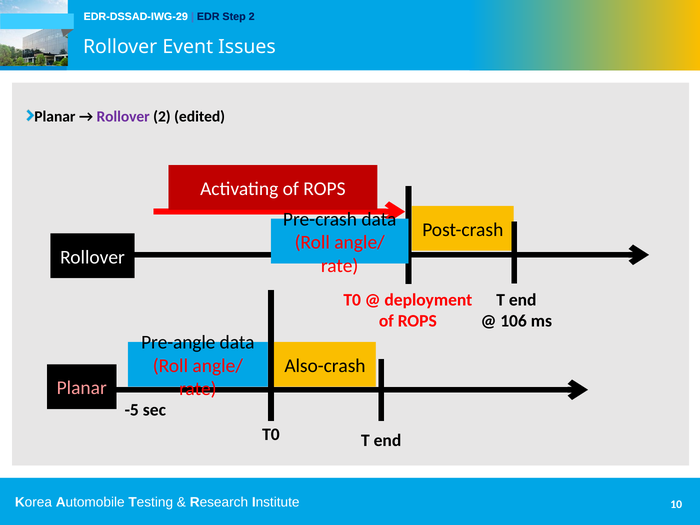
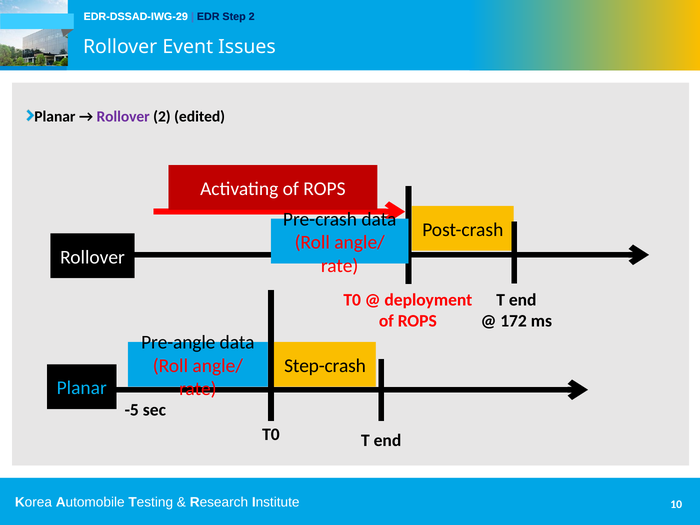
106: 106 -> 172
Also-crash: Also-crash -> Step-crash
Planar at (82, 388) colour: pink -> light blue
